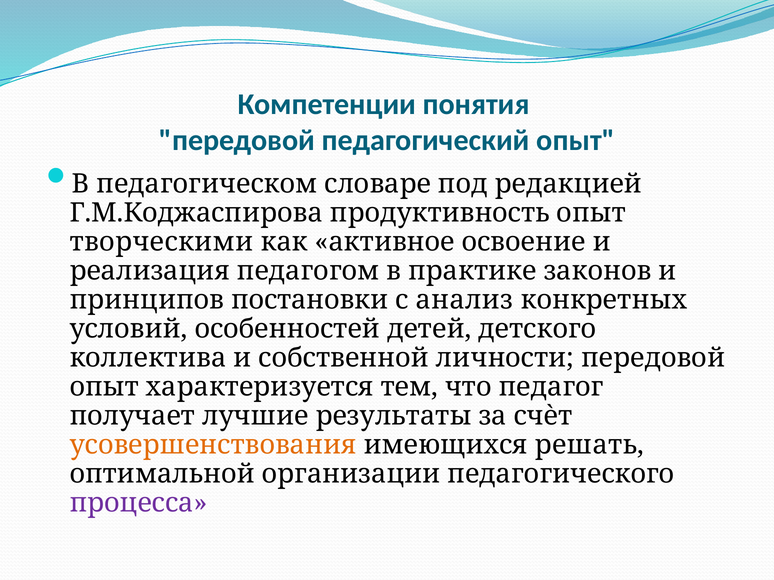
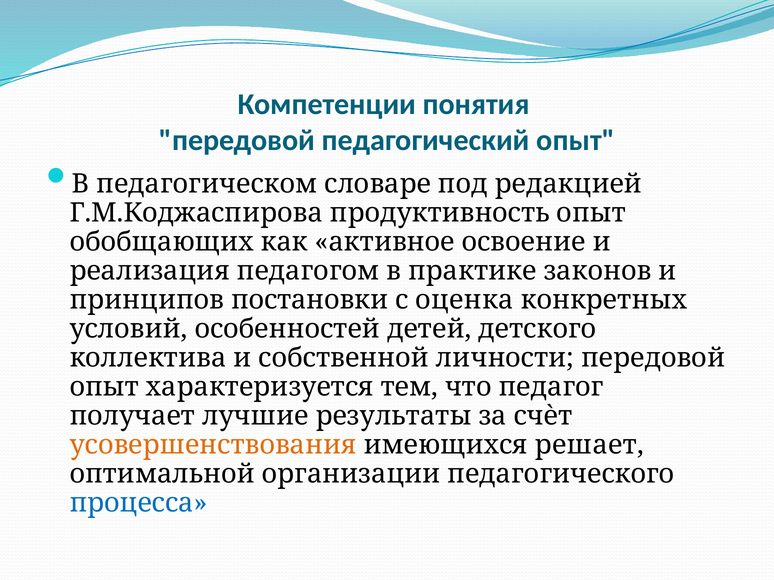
творческими: творческими -> обобщающих
анализ: анализ -> оценка
решать: решать -> решает
процесса colour: purple -> blue
